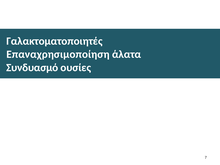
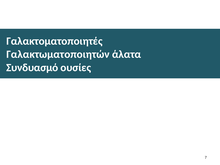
Επαναχρησιμοποίηση: Επαναχρησιμοποίηση -> Γαλακτωματοποιητών
